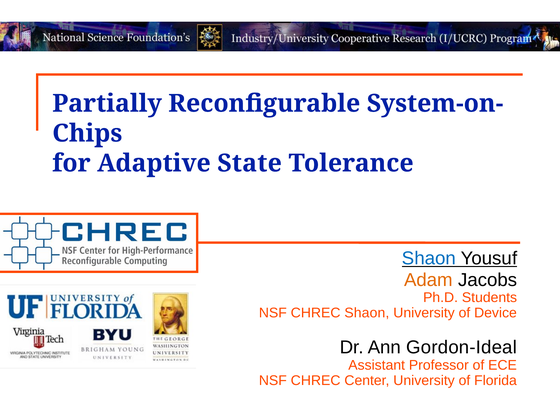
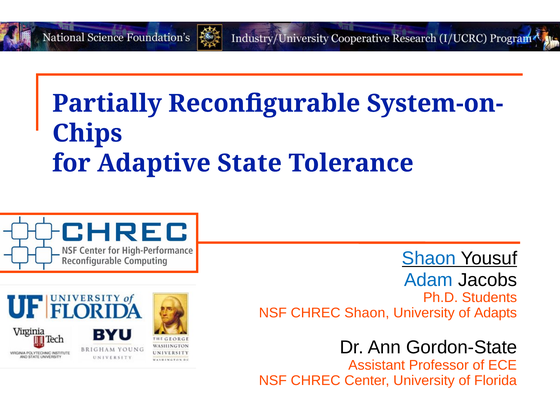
Adam colour: orange -> blue
Device: Device -> Adapts
Gordon-Ideal: Gordon-Ideal -> Gordon-State
